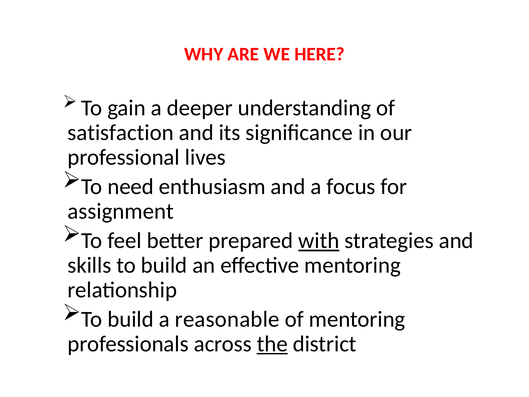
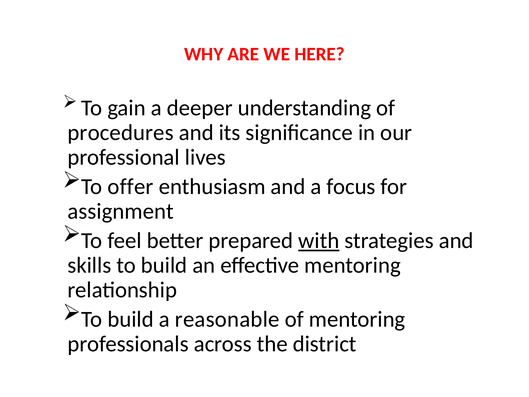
satisfaction: satisfaction -> procedures
need: need -> offer
the underline: present -> none
